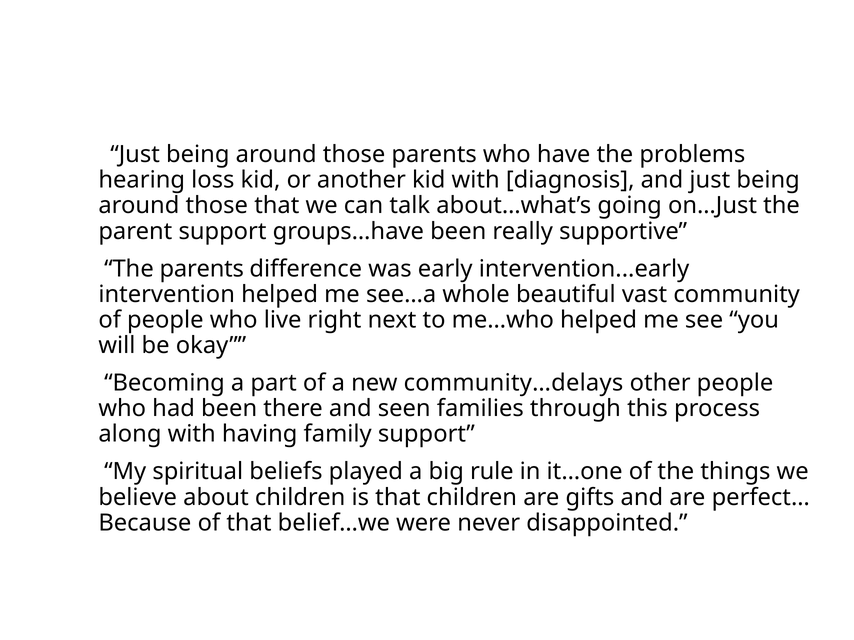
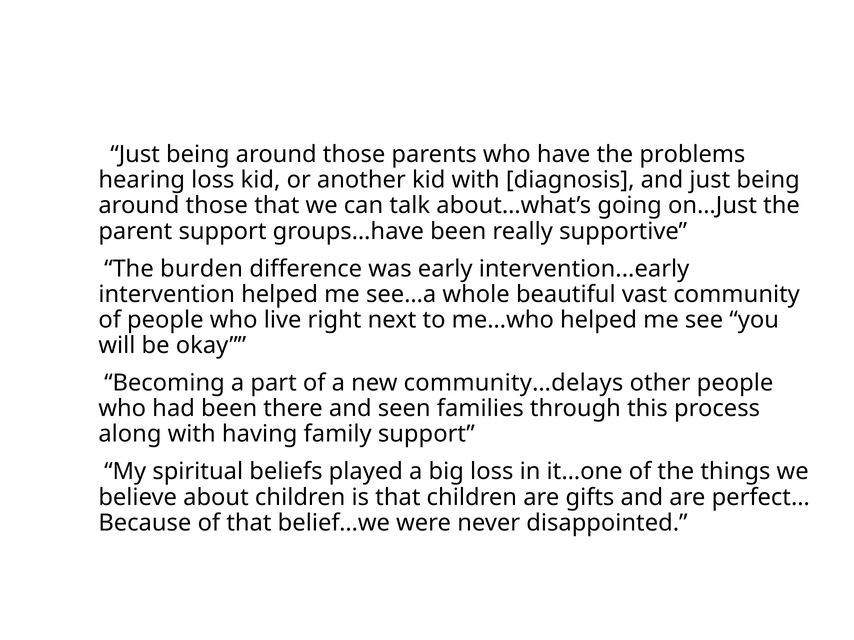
parents at (202, 269): parents -> burden
big rule: rule -> loss
